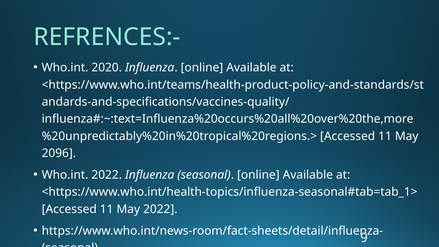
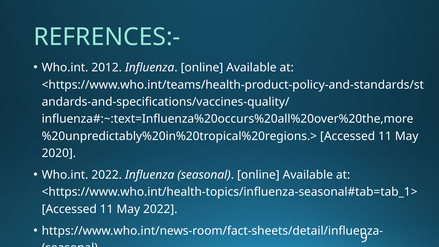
2020: 2020 -> 2012
2096: 2096 -> 2020
